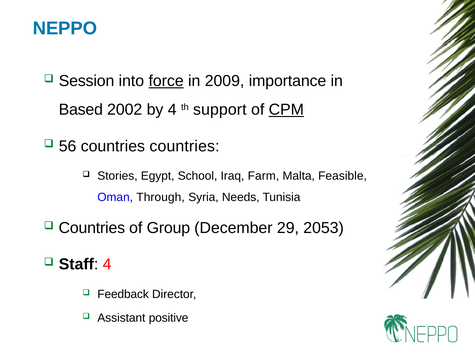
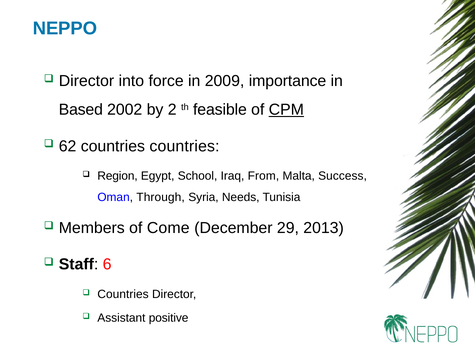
Session at (87, 81): Session -> Director
force underline: present -> none
by 4: 4 -> 2
support: support -> feasible
56: 56 -> 62
Stories: Stories -> Region
Farm: Farm -> From
Feasible: Feasible -> Success
Countries at (92, 227): Countries -> Members
Group: Group -> Come
2053: 2053 -> 2013
Staff 4: 4 -> 6
Feedback at (123, 294): Feedback -> Countries
